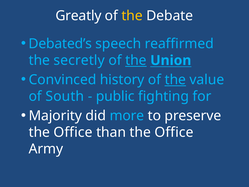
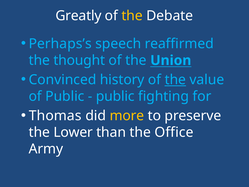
Debated’s: Debated’s -> Perhaps’s
secretly: secretly -> thought
the at (136, 60) underline: present -> none
of South: South -> Public
Majority: Majority -> Thomas
more colour: light blue -> yellow
Office at (73, 132): Office -> Lower
